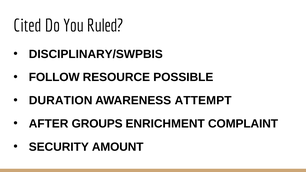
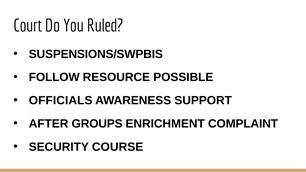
Cited: Cited -> Court
DISCIPLINARY/SWPBIS: DISCIPLINARY/SWPBIS -> SUSPENSIONS/SWPBIS
DURATION: DURATION -> OFFICIALS
ATTEMPT: ATTEMPT -> SUPPORT
AMOUNT: AMOUNT -> COURSE
